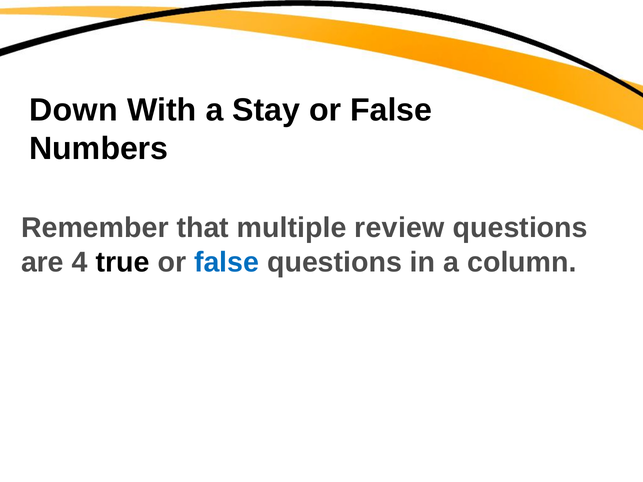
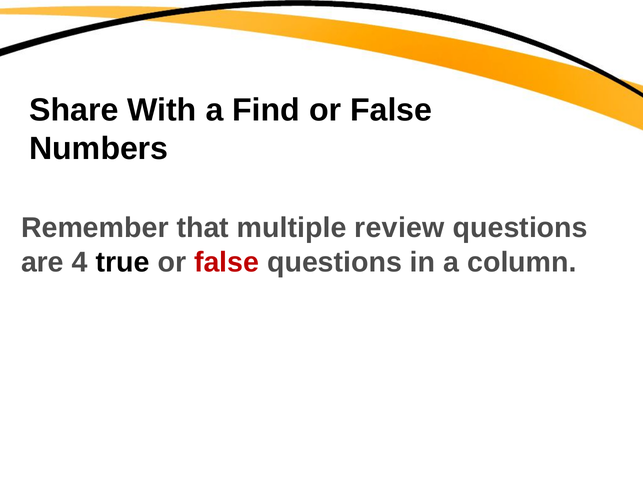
Down: Down -> Share
Stay: Stay -> Find
false at (227, 262) colour: blue -> red
